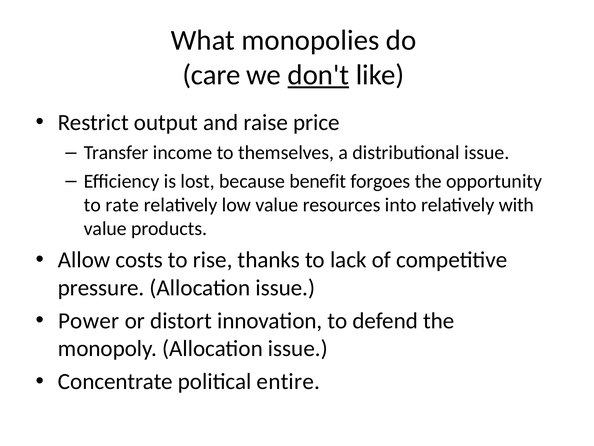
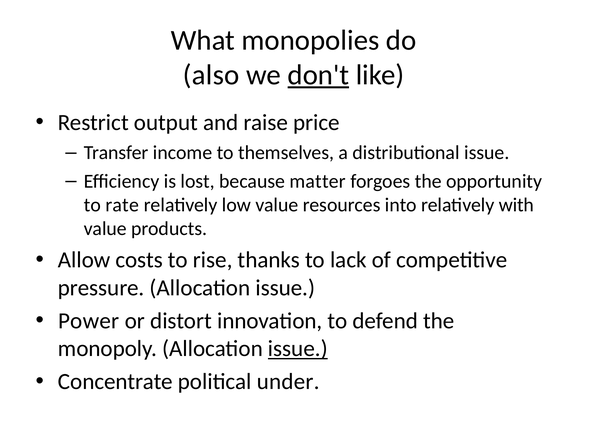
care: care -> also
benefit: benefit -> matter
issue at (298, 348) underline: none -> present
entire: entire -> under
